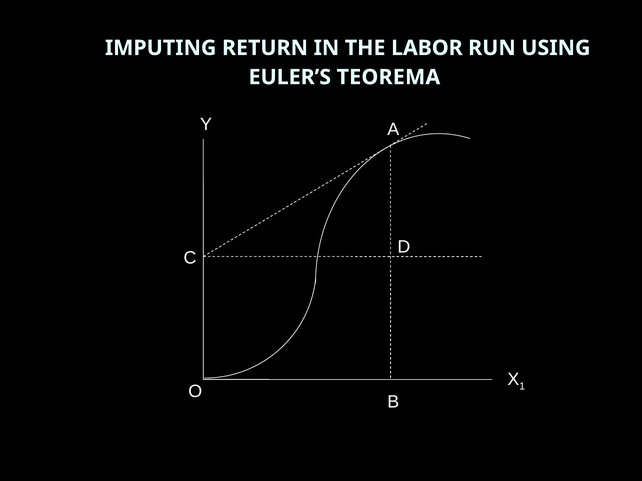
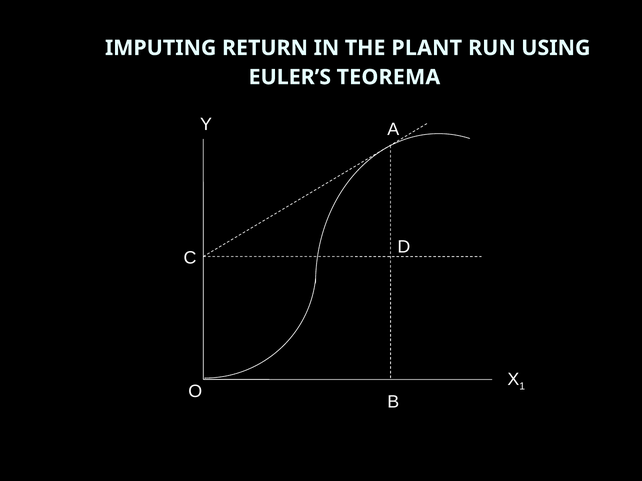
LABOR: LABOR -> PLANT
